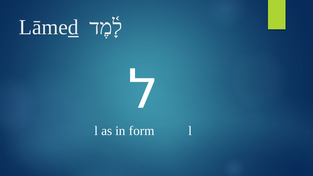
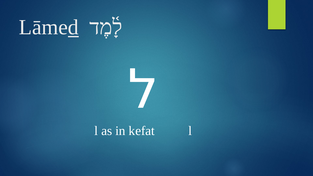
form: form -> kefat
